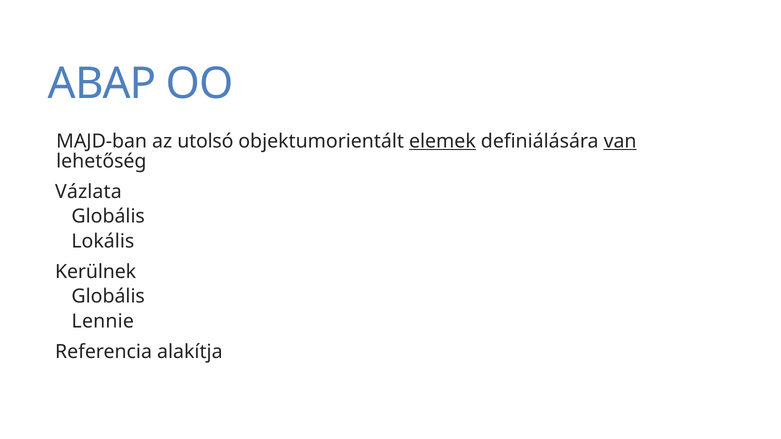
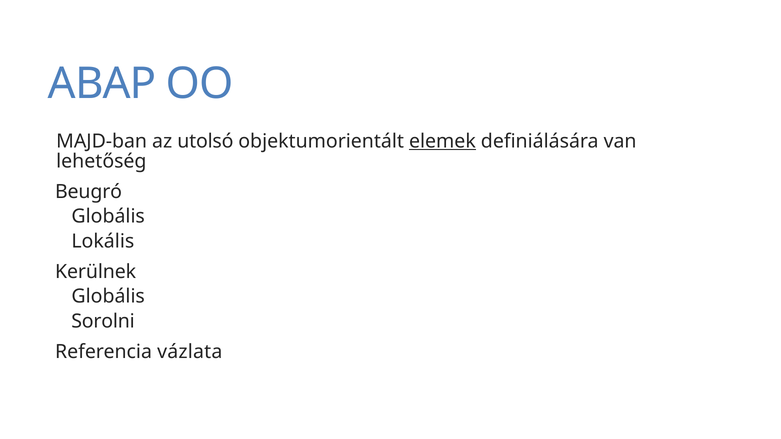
van underline: present -> none
Vázlata: Vázlata -> Beugró
Lennie: Lennie -> Sorolni
alakítja: alakítja -> vázlata
